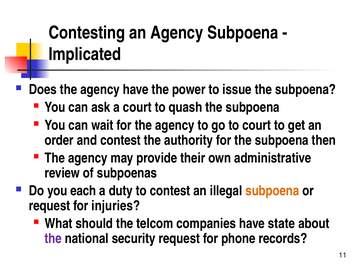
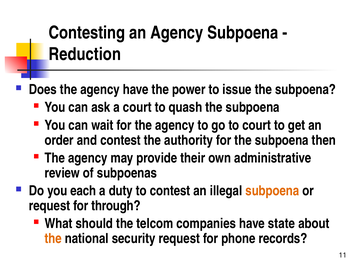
Implicated: Implicated -> Reduction
injuries: injuries -> through
the at (53, 239) colour: purple -> orange
